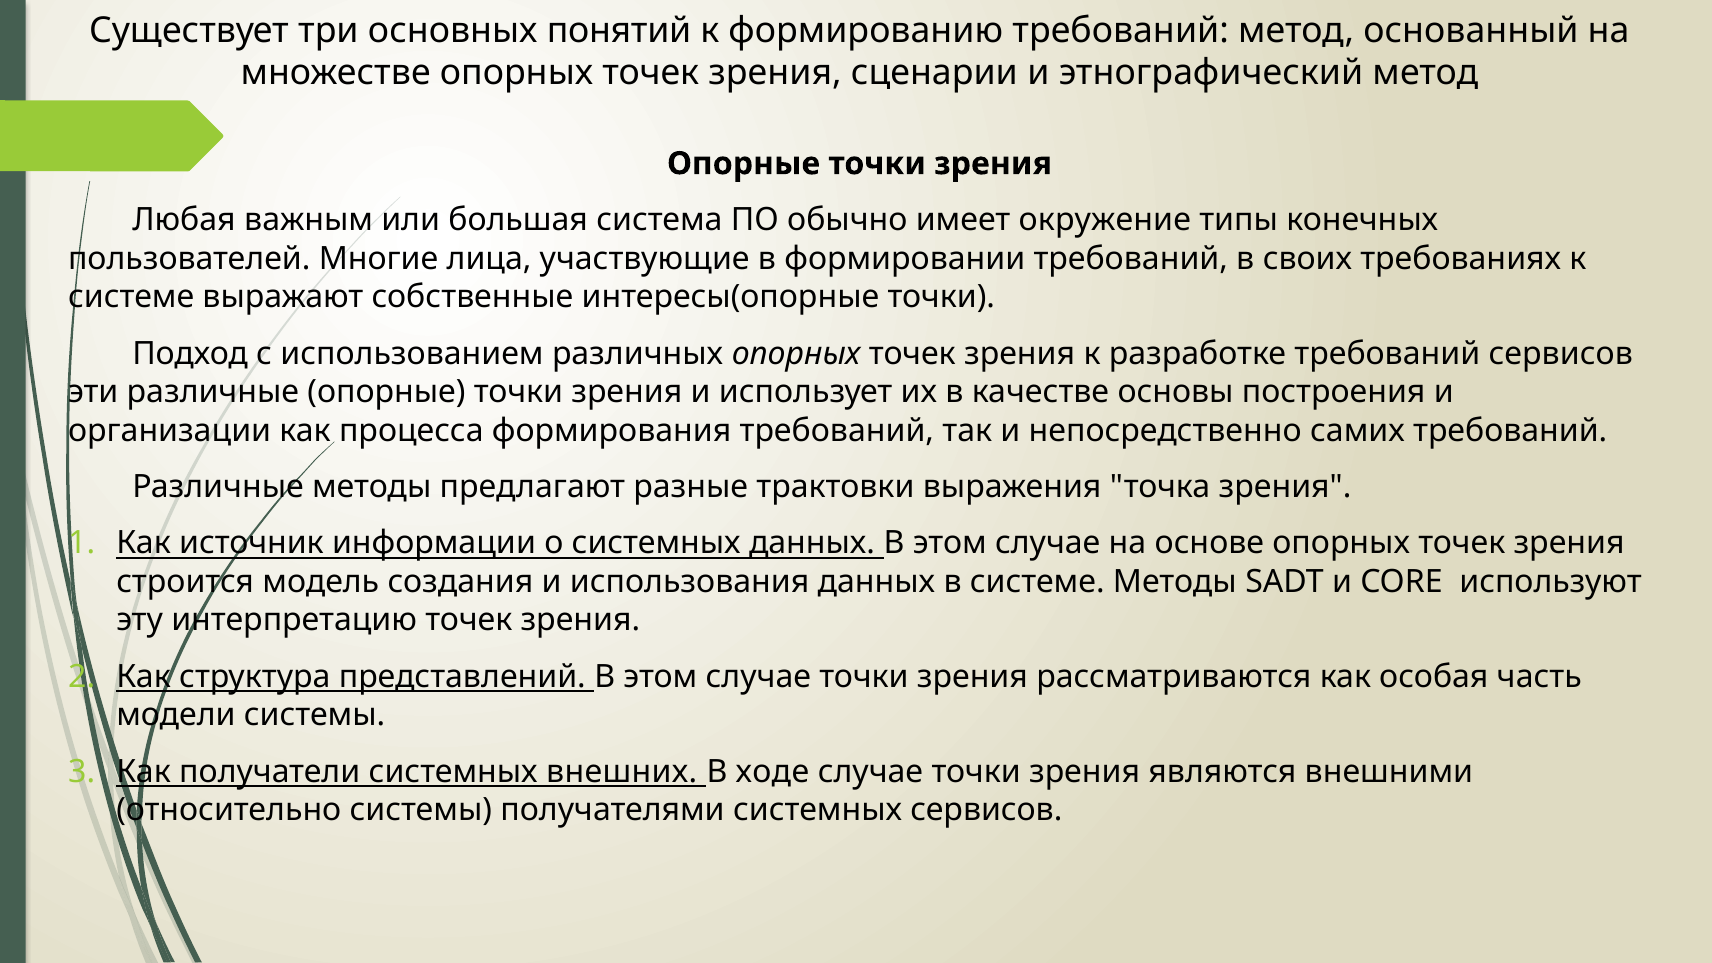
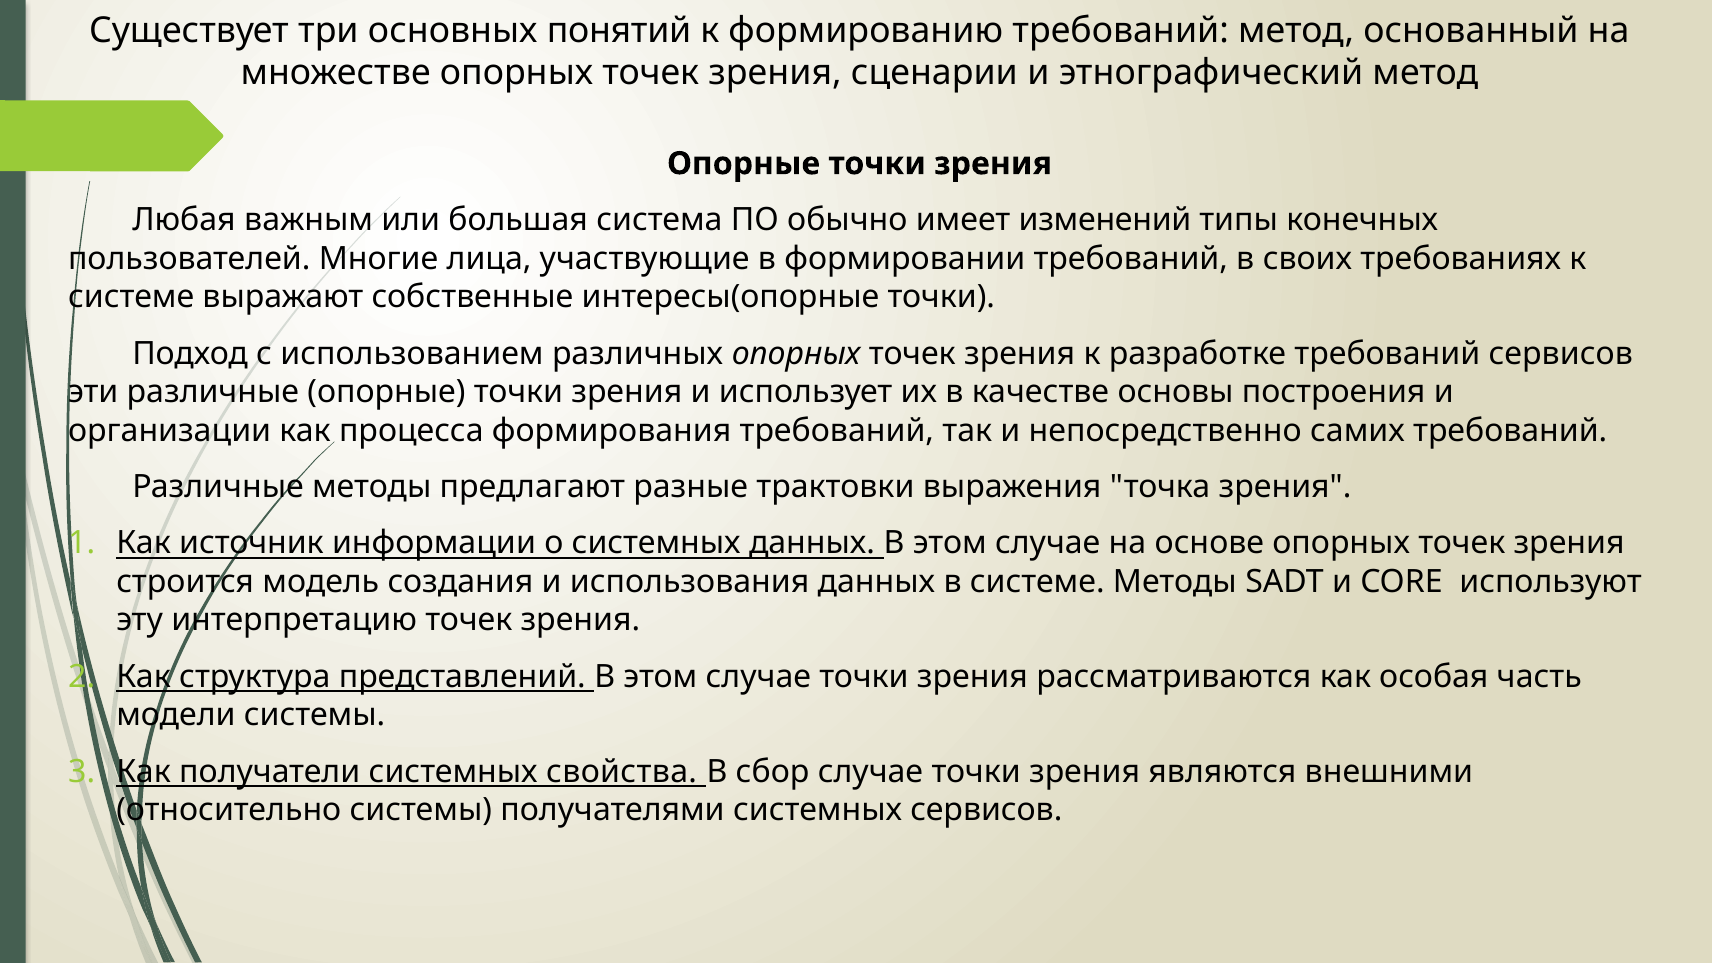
окружение: окружение -> изменений
внешних: внешних -> свойства
ходе: ходе -> сбор
